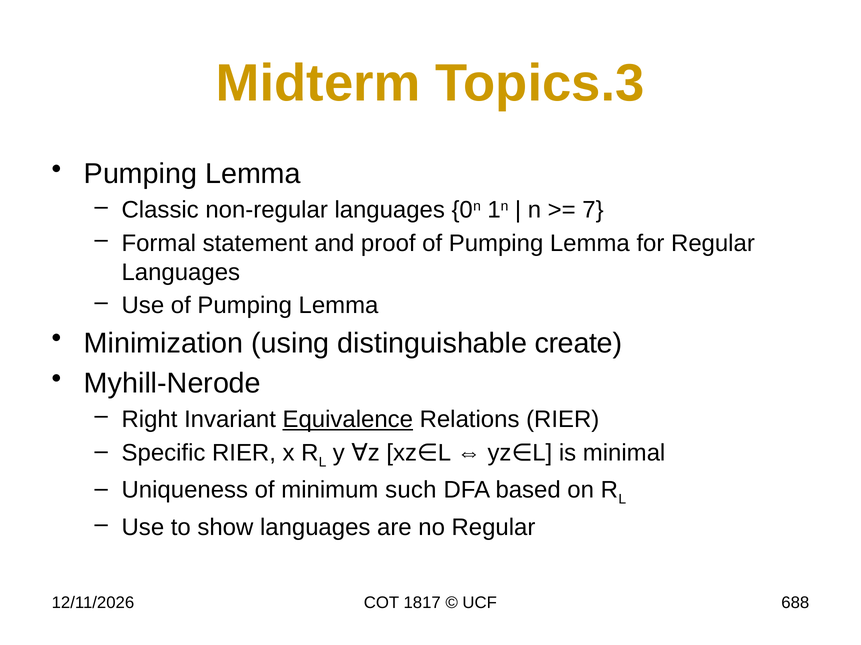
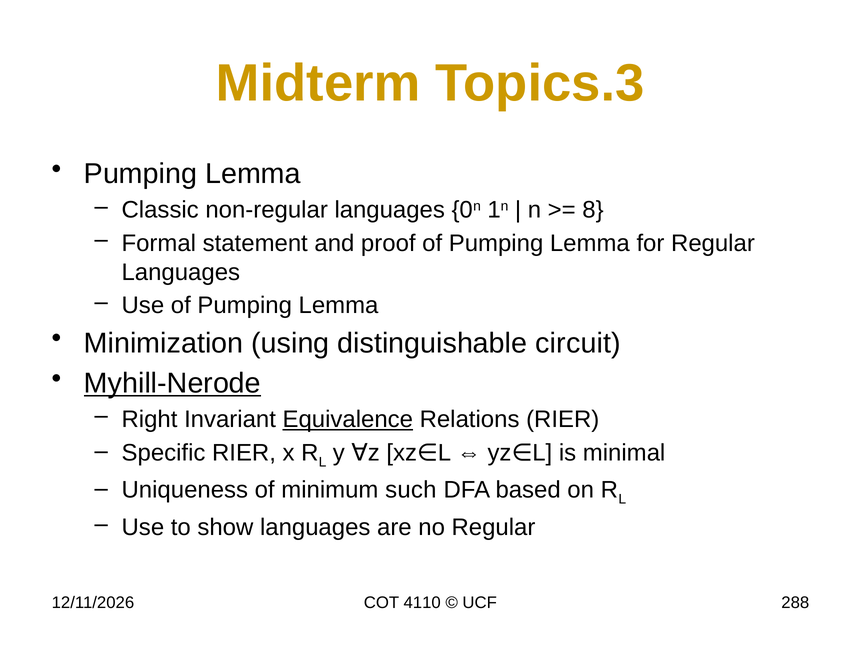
7: 7 -> 8
create: create -> circuit
Myhill-Nerode underline: none -> present
1817: 1817 -> 4110
688: 688 -> 288
